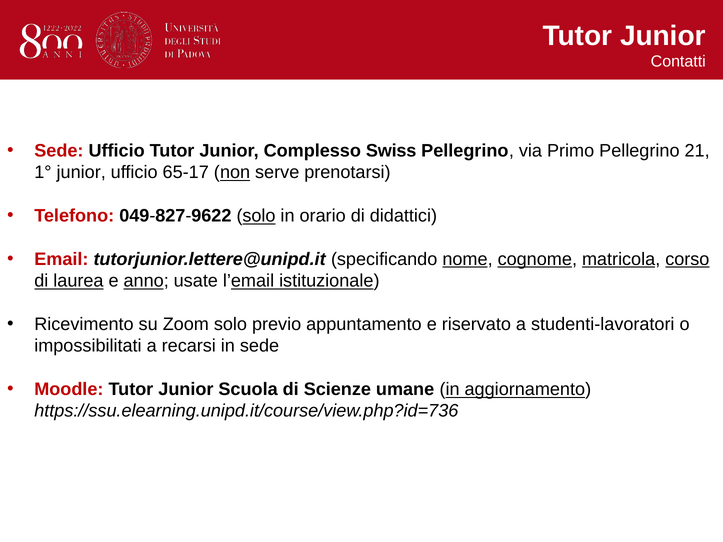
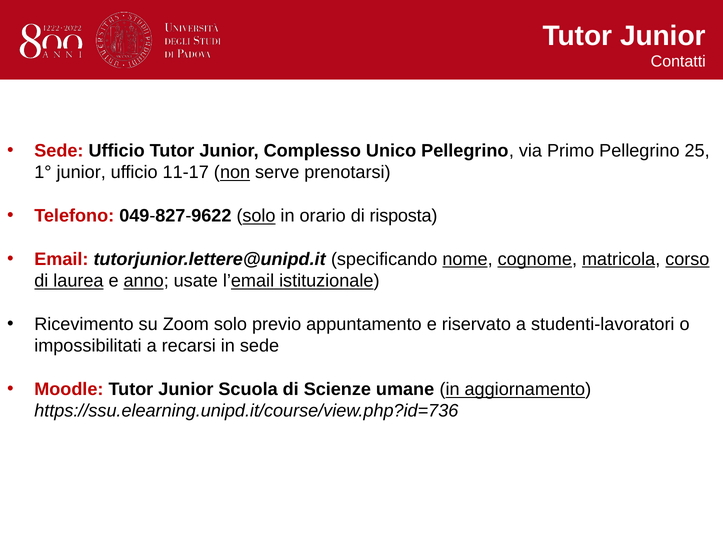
Swiss: Swiss -> Unico
21: 21 -> 25
65-17: 65-17 -> 11-17
didattici: didattici -> risposta
